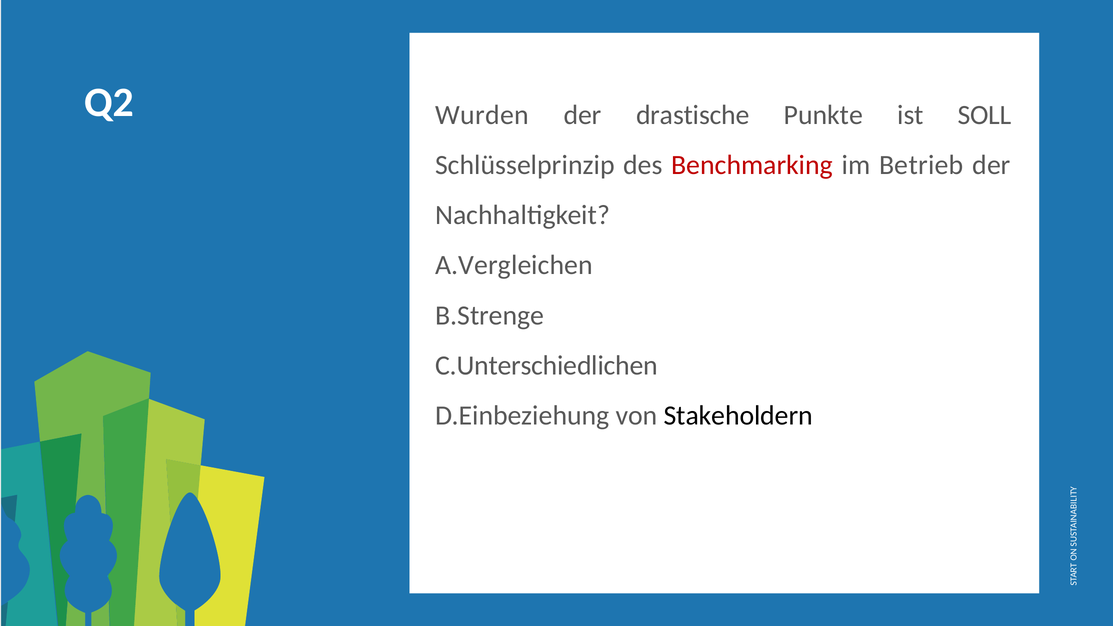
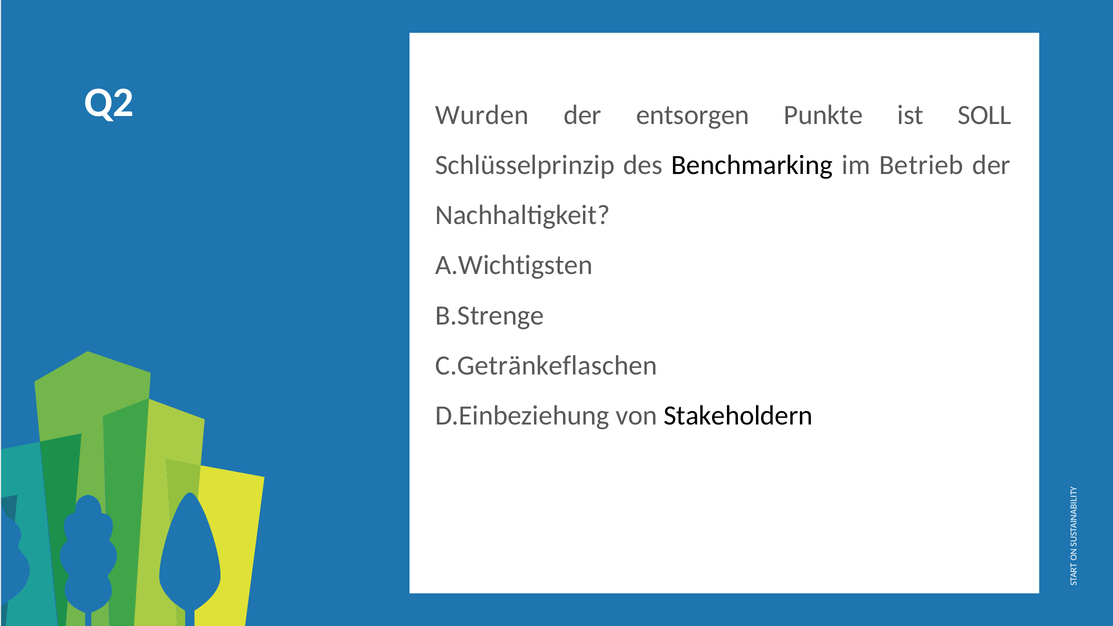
drastische: drastische -> entsorgen
Benchmarking colour: red -> black
A.Vergleichen: A.Vergleichen -> A.Wichtigsten
C.Unterschiedlichen: C.Unterschiedlichen -> C.Getränkeflaschen
